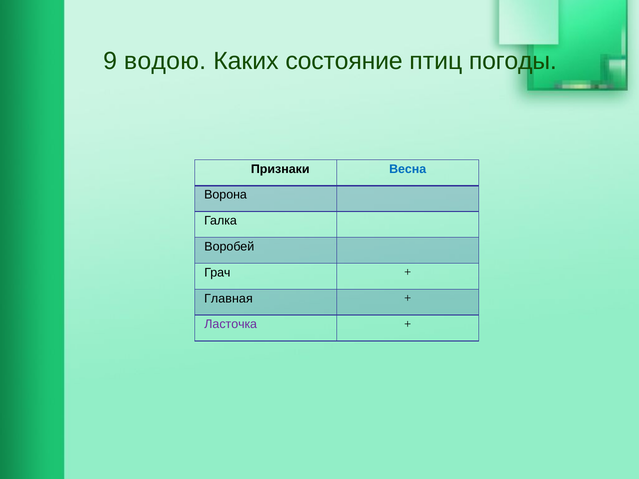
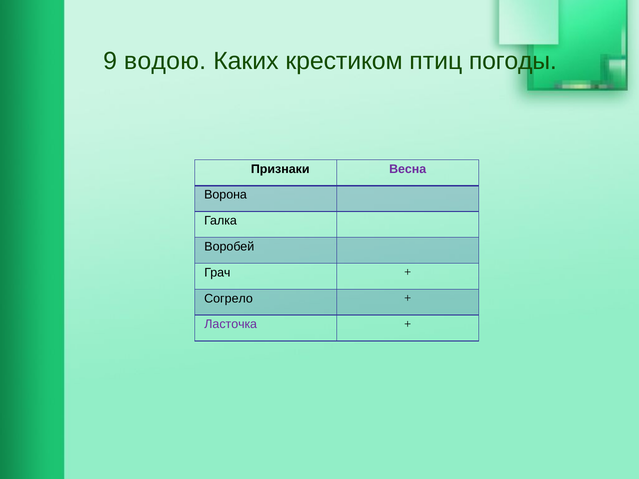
состояние: состояние -> крестиком
Весна colour: blue -> purple
Главная: Главная -> Согрело
